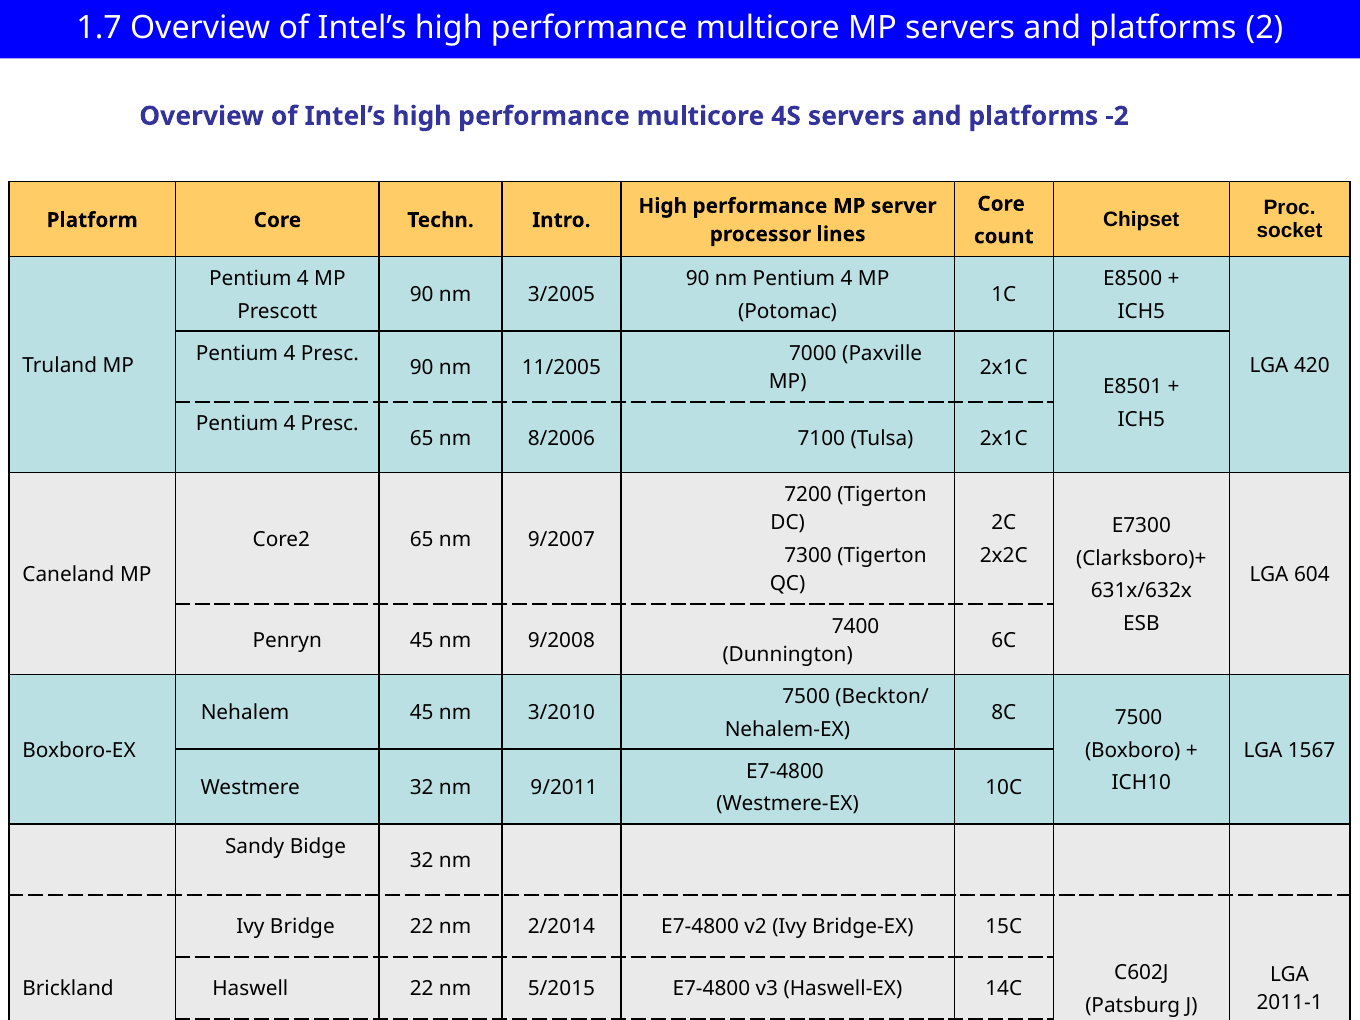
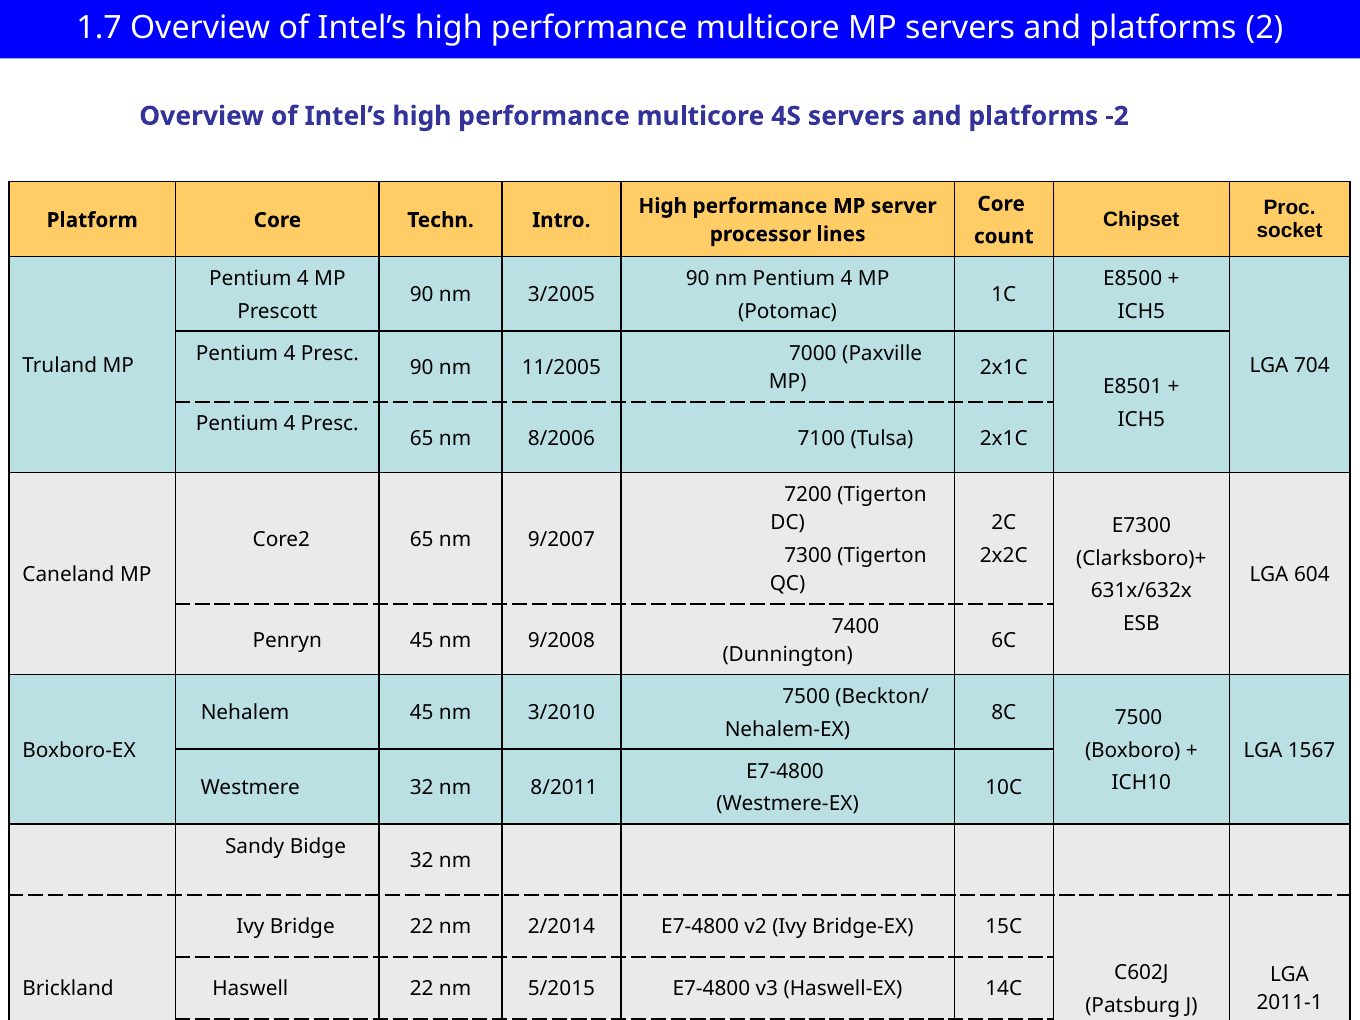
420: 420 -> 704
9/2011: 9/2011 -> 8/2011
